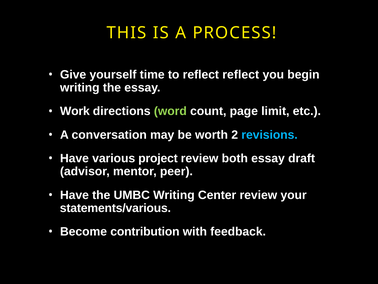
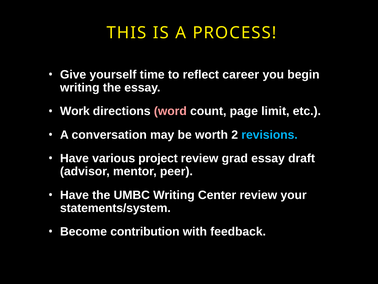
reflect reflect: reflect -> career
word colour: light green -> pink
both: both -> grad
statements/various: statements/various -> statements/system
